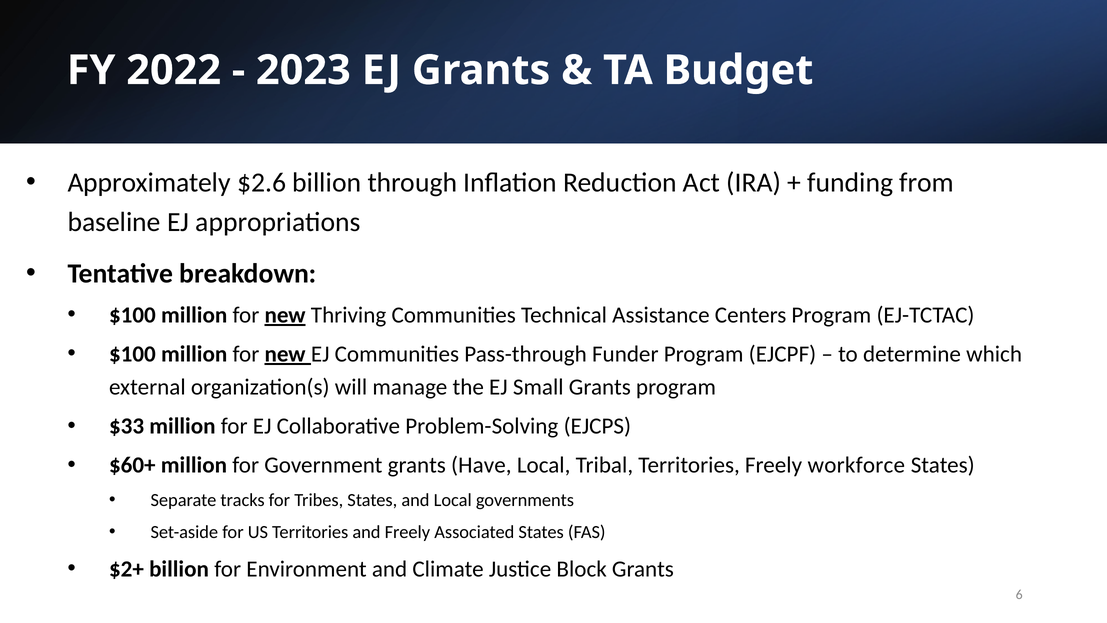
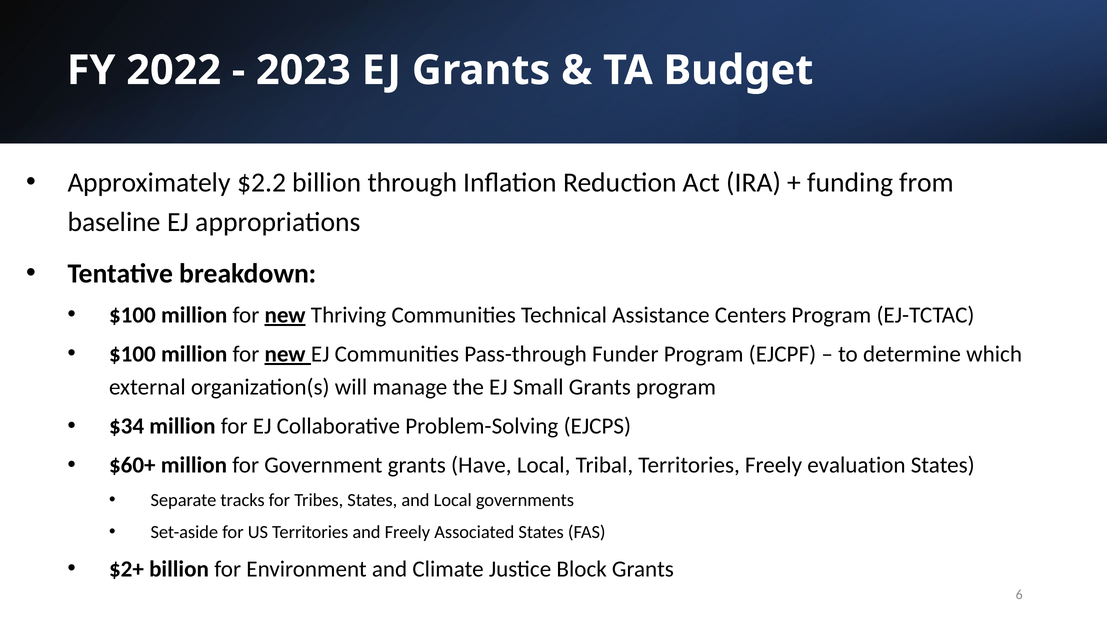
$2.6: $2.6 -> $2.2
$33: $33 -> $34
workforce: workforce -> evaluation
